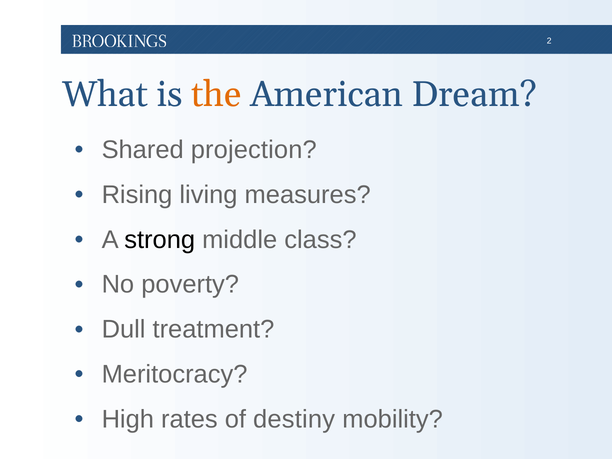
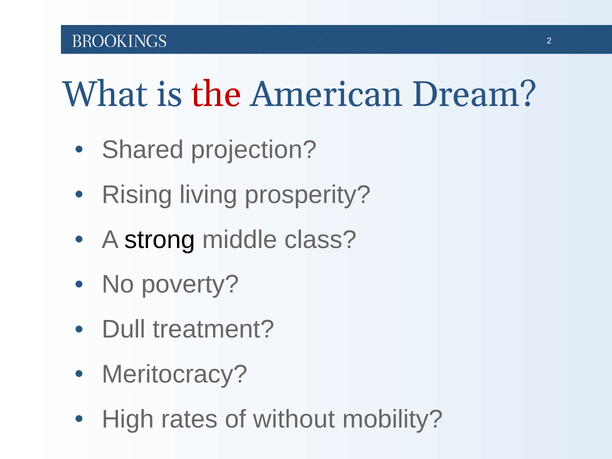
the colour: orange -> red
measures: measures -> prosperity
destiny: destiny -> without
